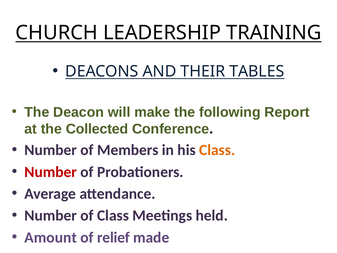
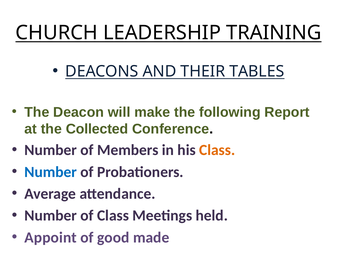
Number at (51, 172) colour: red -> blue
Amount: Amount -> Appoint
relief: relief -> good
